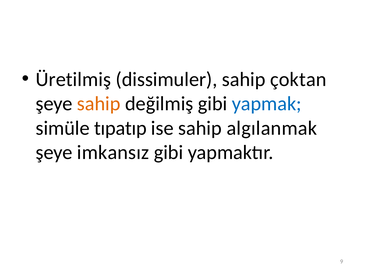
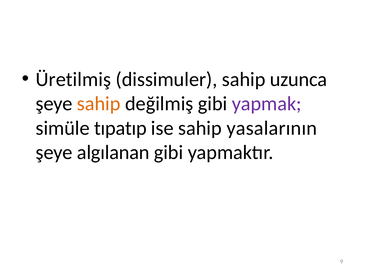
çoktan: çoktan -> uzunca
yapmak colour: blue -> purple
algılanmak: algılanmak -> yasalarının
imkansız: imkansız -> algılanan
